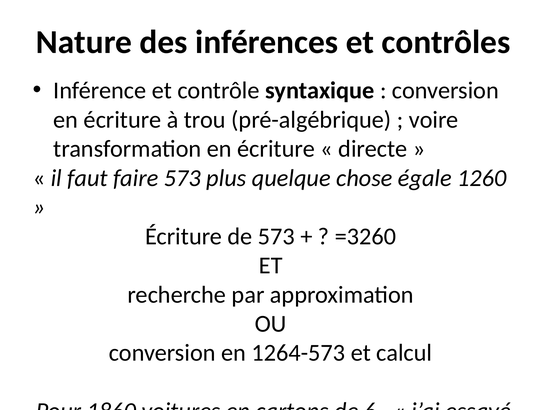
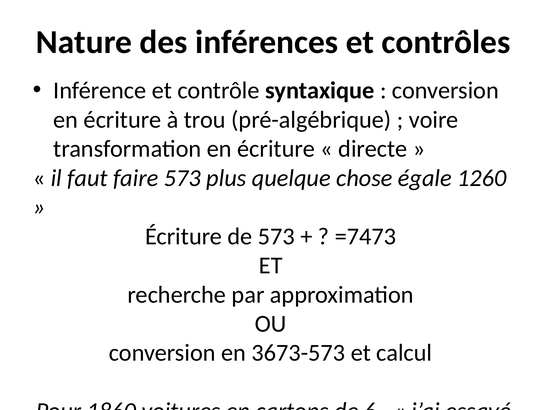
=3260: =3260 -> =7473
1264-573: 1264-573 -> 3673-573
